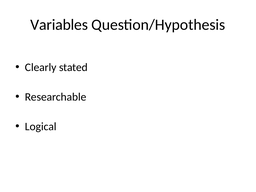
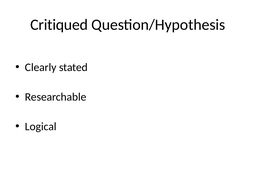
Variables: Variables -> Critiqued
